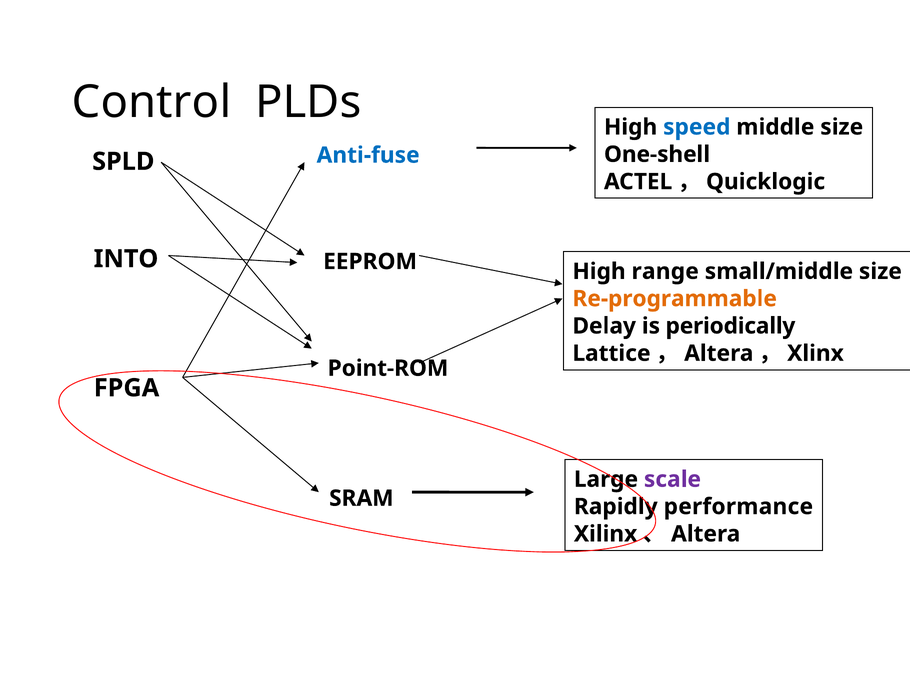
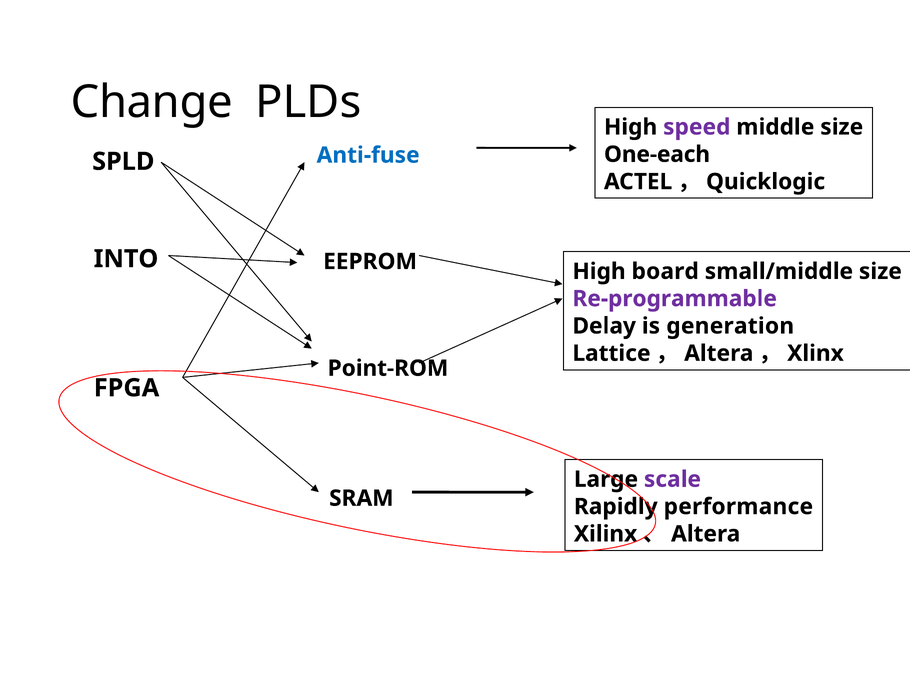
Control: Control -> Change
speed colour: blue -> purple
One-shell: One-shell -> One-each
range: range -> board
Re-programmable colour: orange -> purple
periodically: periodically -> generation
